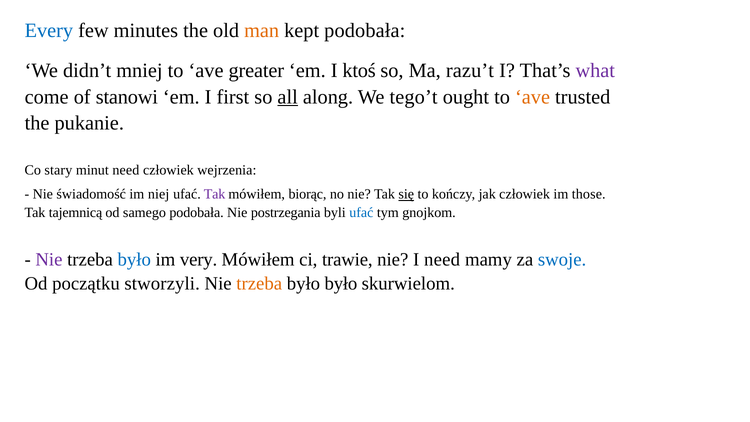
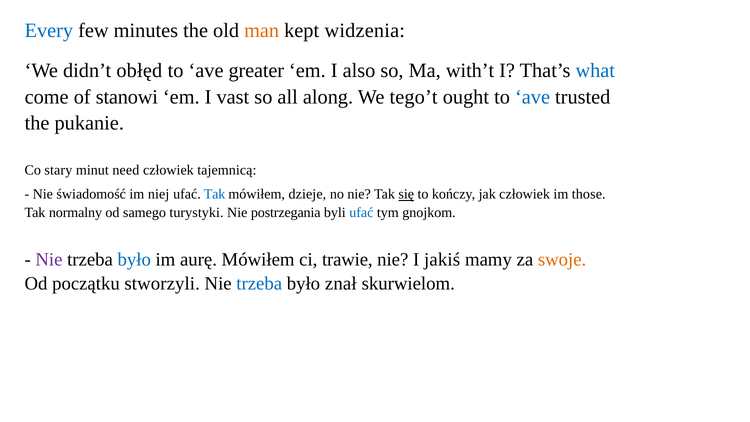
kept podobała: podobała -> widzenia
mniej: mniej -> obłęd
ktoś: ktoś -> also
razu’t: razu’t -> with’t
what colour: purple -> blue
first: first -> vast
all underline: present -> none
ave at (533, 97) colour: orange -> blue
wejrzenia: wejrzenia -> tajemnicą
Tak at (215, 194) colour: purple -> blue
biorąc: biorąc -> dzieje
tajemnicą: tajemnicą -> normalny
samego podobała: podobała -> turystyki
very: very -> aurę
I need: need -> jakiś
swoje colour: blue -> orange
trzeba at (259, 283) colour: orange -> blue
było było: było -> znał
